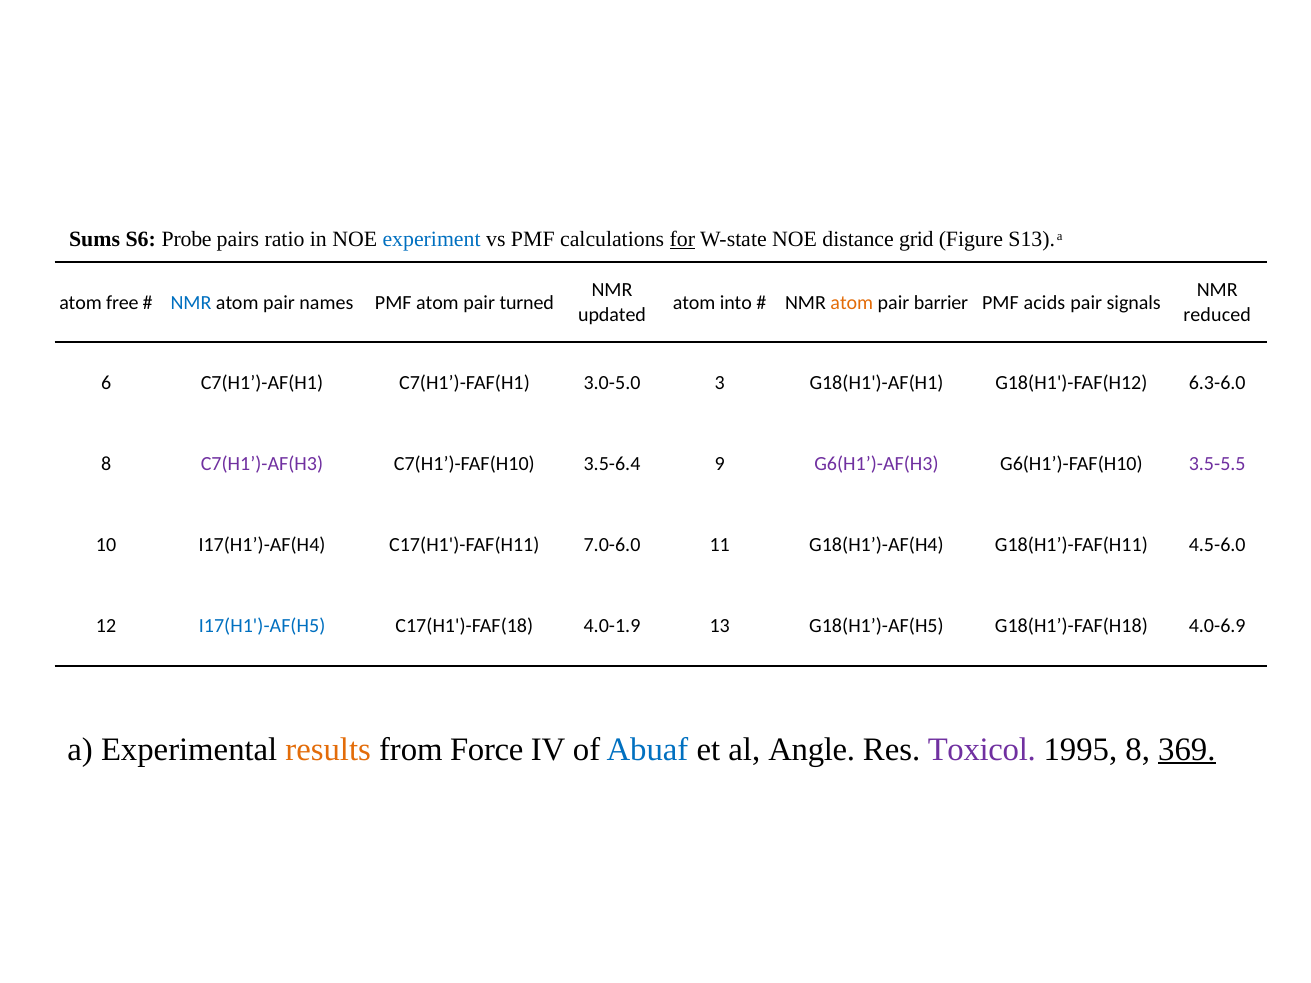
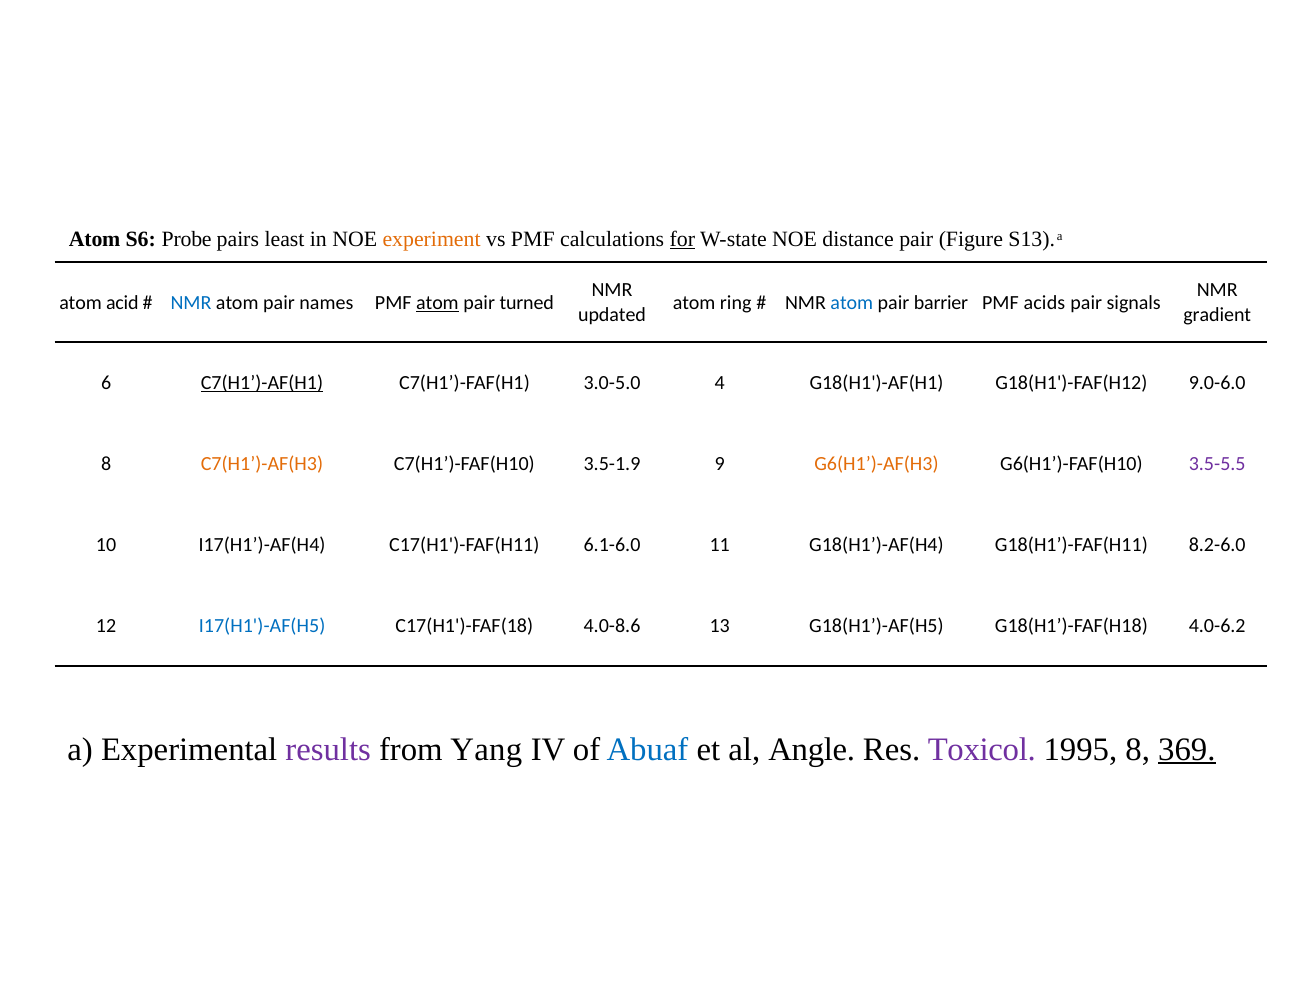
Sums at (95, 240): Sums -> Atom
ratio: ratio -> least
experiment colour: blue -> orange
distance grid: grid -> pair
free: free -> acid
atom at (437, 303) underline: none -> present
into: into -> ring
atom at (852, 303) colour: orange -> blue
reduced: reduced -> gradient
C7(H1’)-AF(H1 underline: none -> present
3: 3 -> 4
6.3-6.0: 6.3-6.0 -> 9.0-6.0
C7(H1’)-AF(H3 colour: purple -> orange
3.5-6.4: 3.5-6.4 -> 3.5-1.9
G6(H1’)-AF(H3 colour: purple -> orange
7.0-6.0: 7.0-6.0 -> 6.1-6.0
4.5-6.0: 4.5-6.0 -> 8.2-6.0
4.0-1.9: 4.0-1.9 -> 4.0-8.6
4.0-6.9: 4.0-6.9 -> 4.0-6.2
results colour: orange -> purple
Force: Force -> Yang
